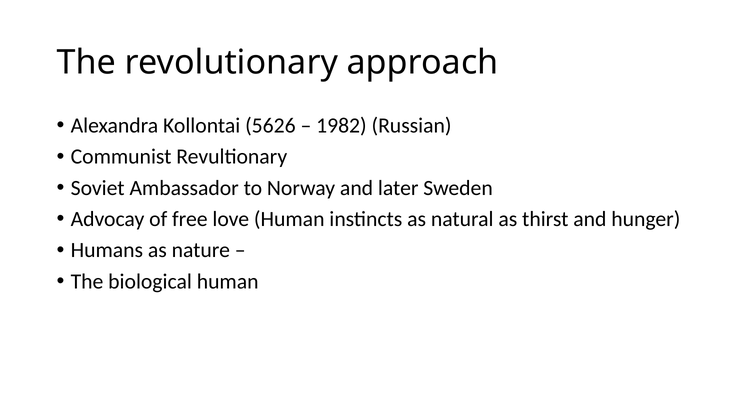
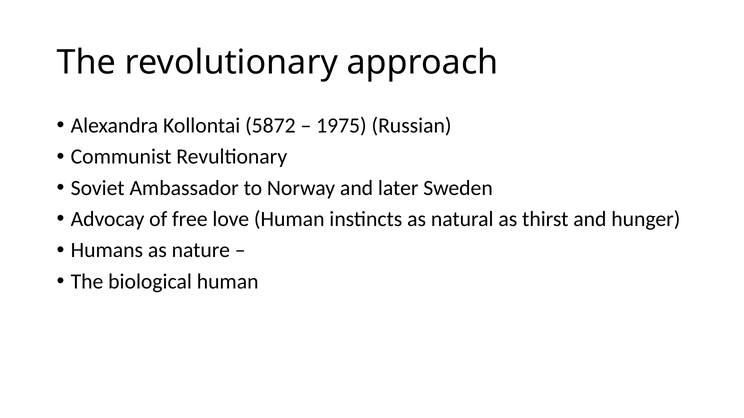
5626: 5626 -> 5872
1982: 1982 -> 1975
